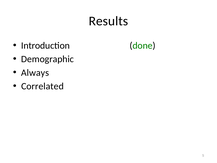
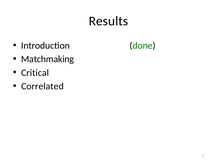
Demographic: Demographic -> Matchmaking
Always: Always -> Critical
